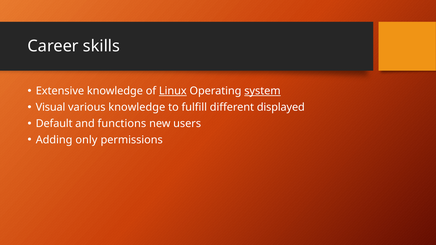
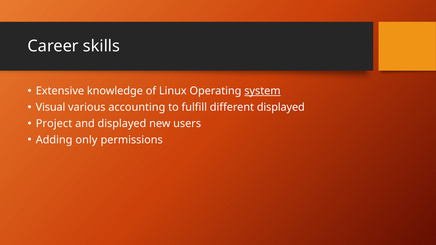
Linux underline: present -> none
various knowledge: knowledge -> accounting
Default: Default -> Project
and functions: functions -> displayed
